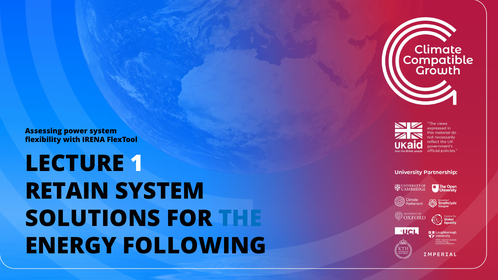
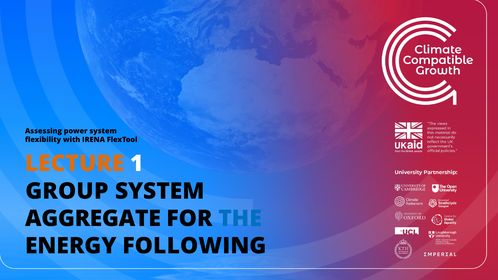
LECTURE colour: black -> orange
RETAIN: RETAIN -> GROUP
SOLUTIONS: SOLUTIONS -> AGGREGATE
